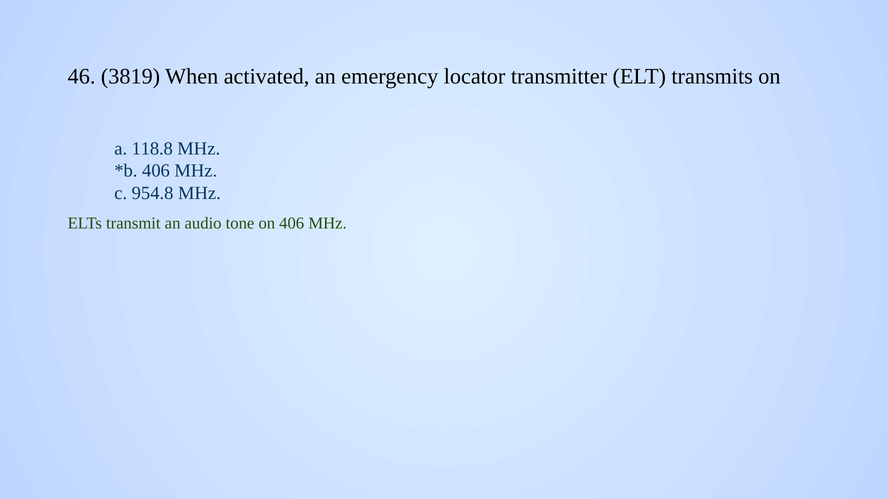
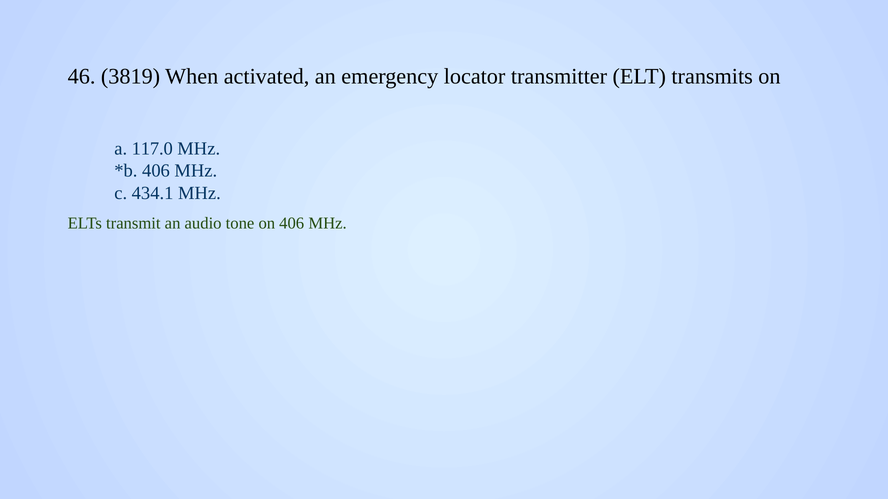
118.8: 118.8 -> 117.0
954.8: 954.8 -> 434.1
